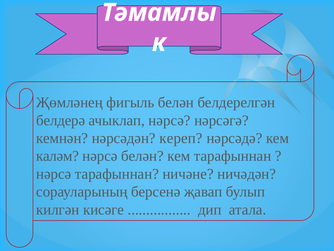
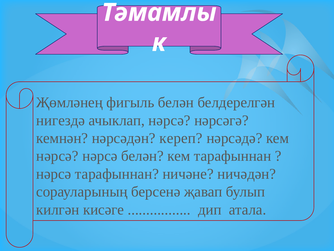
белдерә: белдерә -> нигездә
каләм at (57, 156): каләм -> нәрсә
